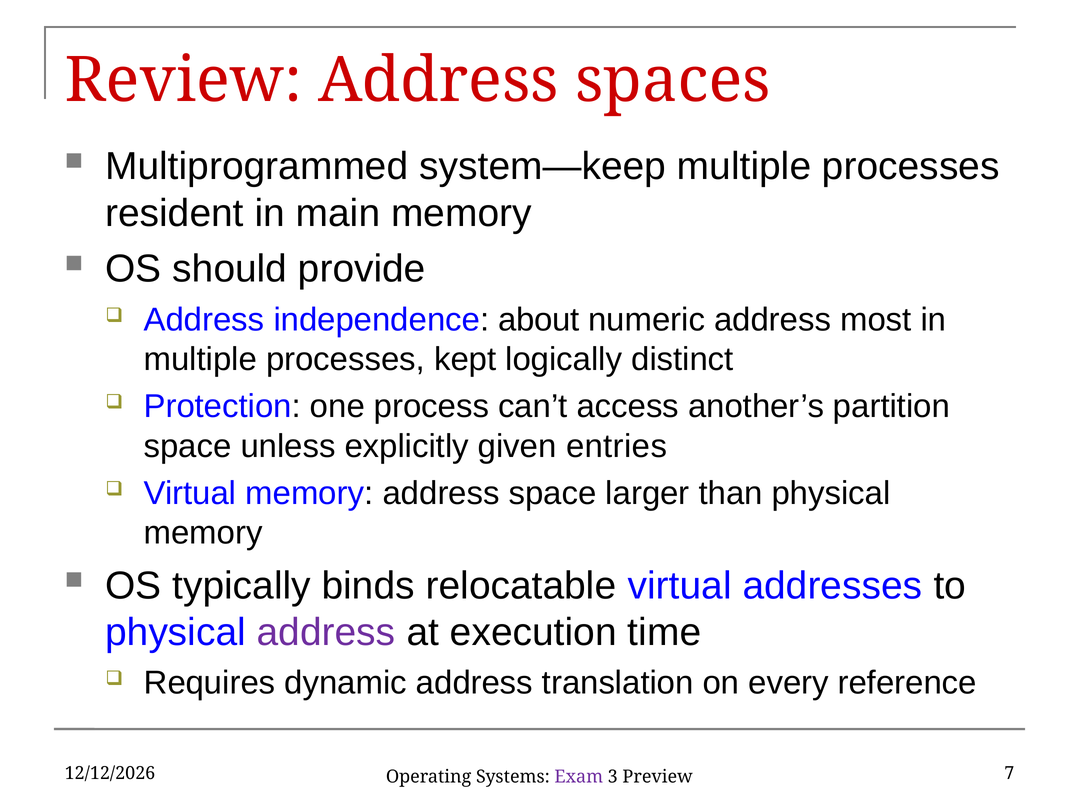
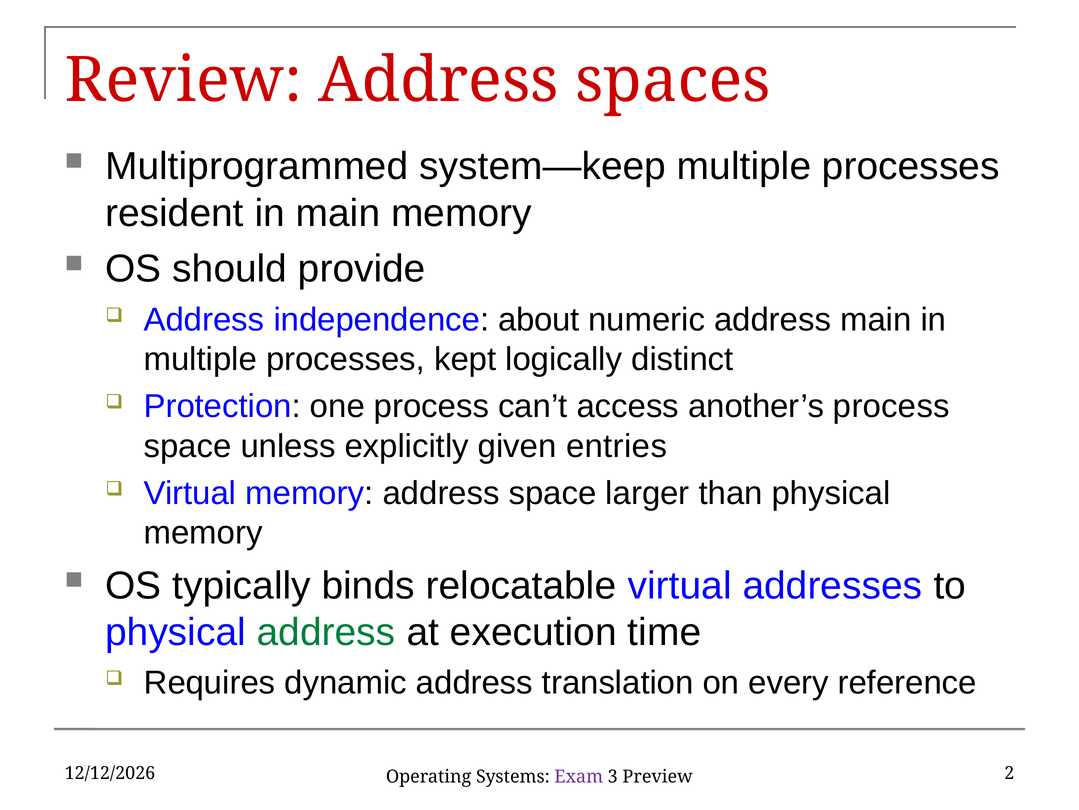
address most: most -> main
another’s partition: partition -> process
address at (326, 632) colour: purple -> green
7: 7 -> 2
